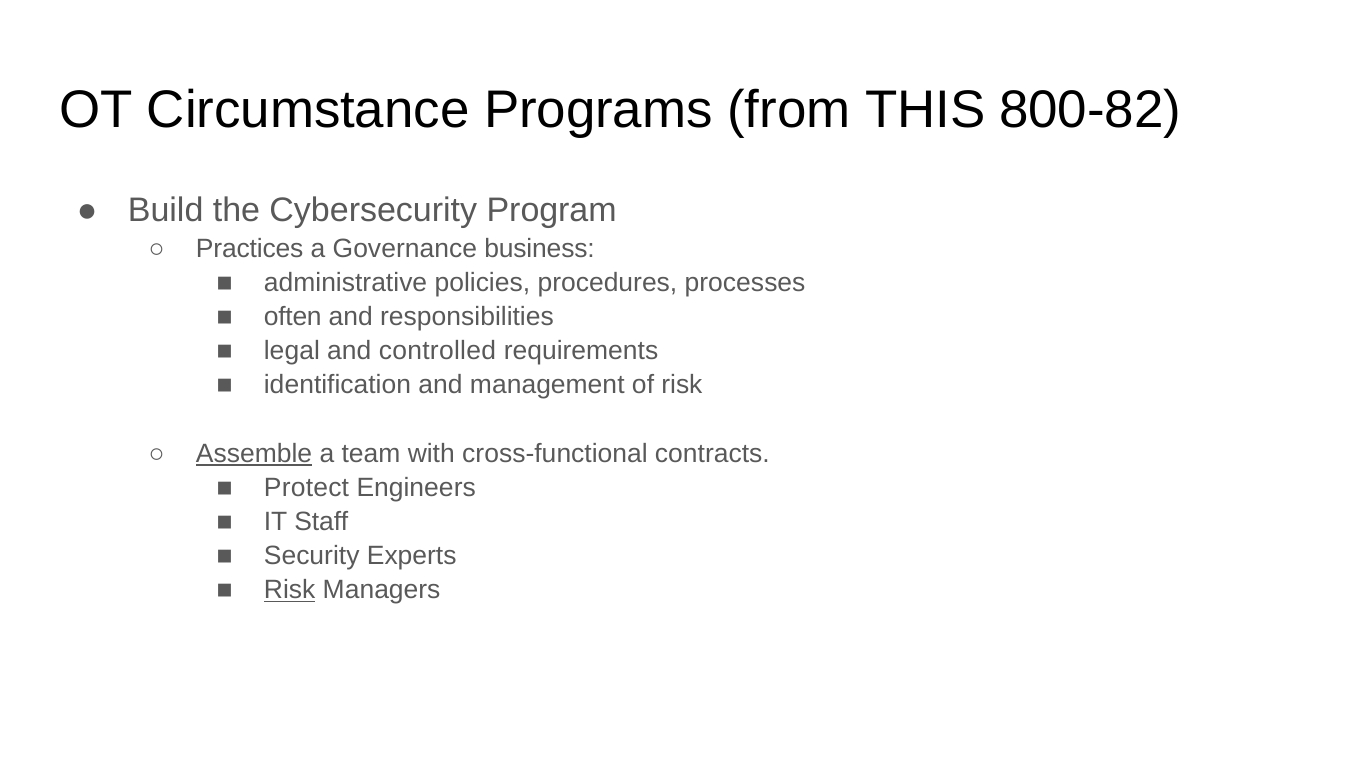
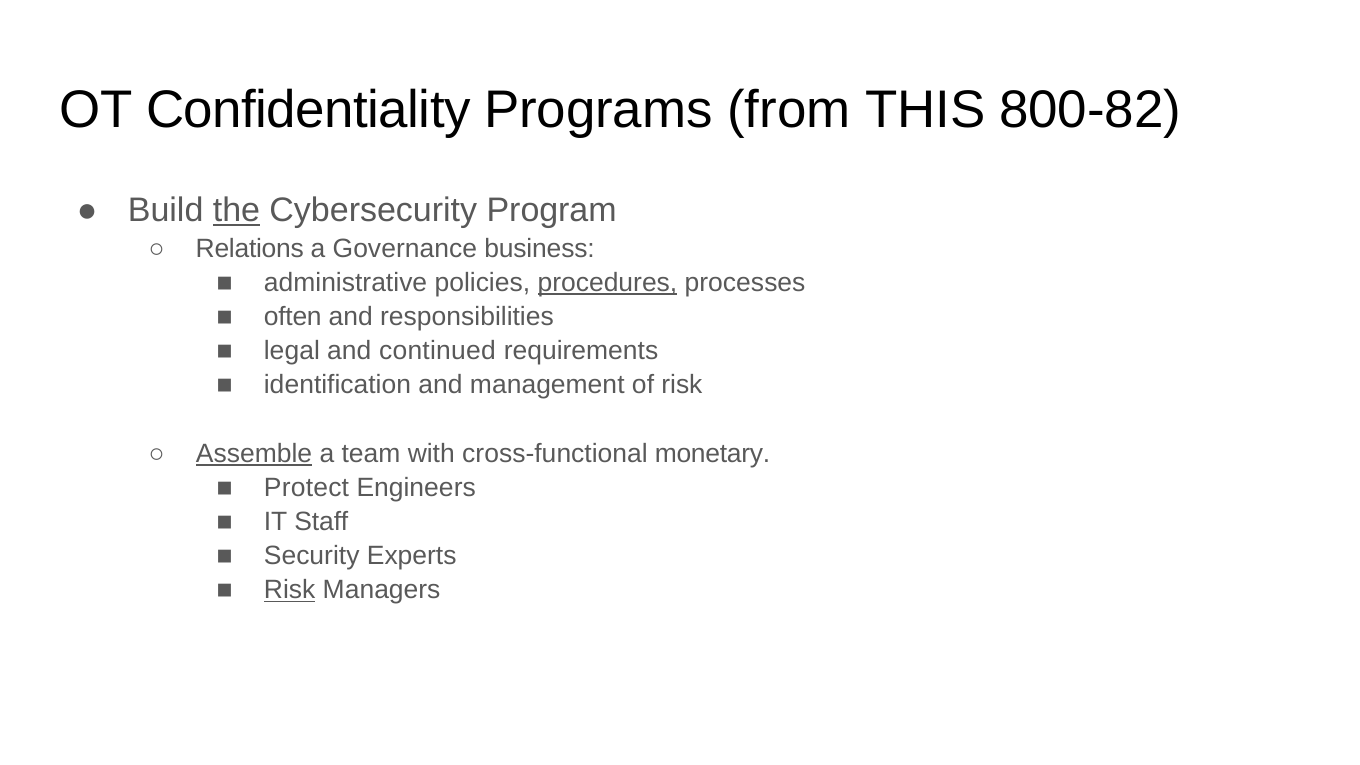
Circumstance: Circumstance -> Confidentiality
the underline: none -> present
Practices: Practices -> Relations
procedures underline: none -> present
controlled: controlled -> continued
contracts: contracts -> monetary
